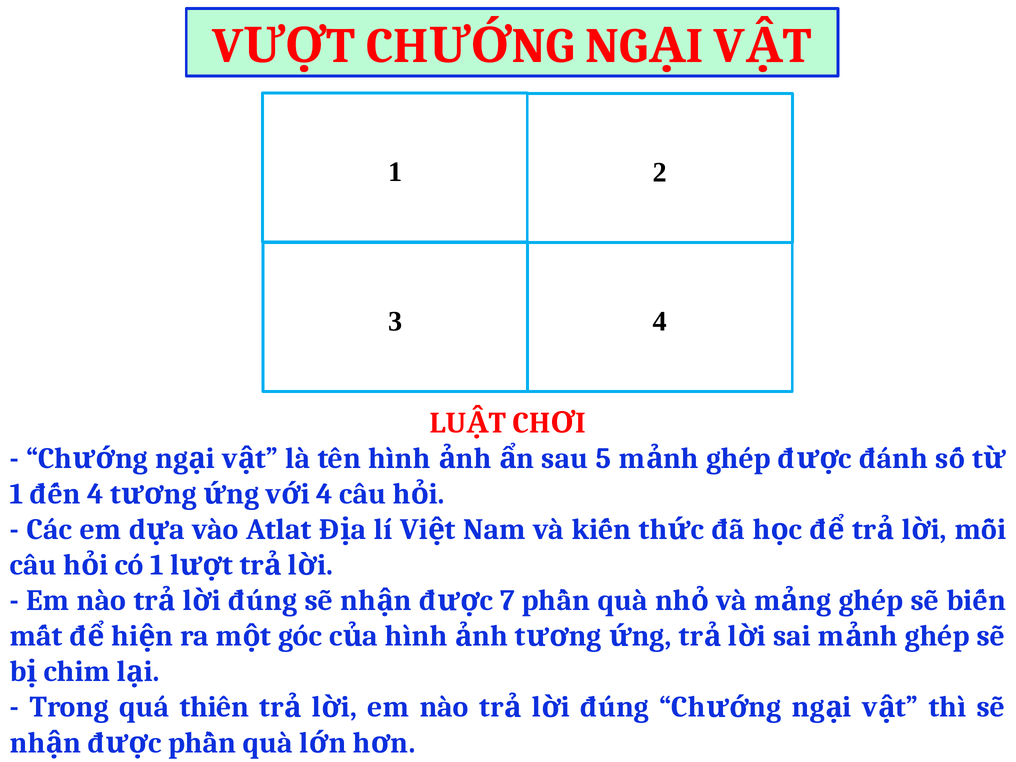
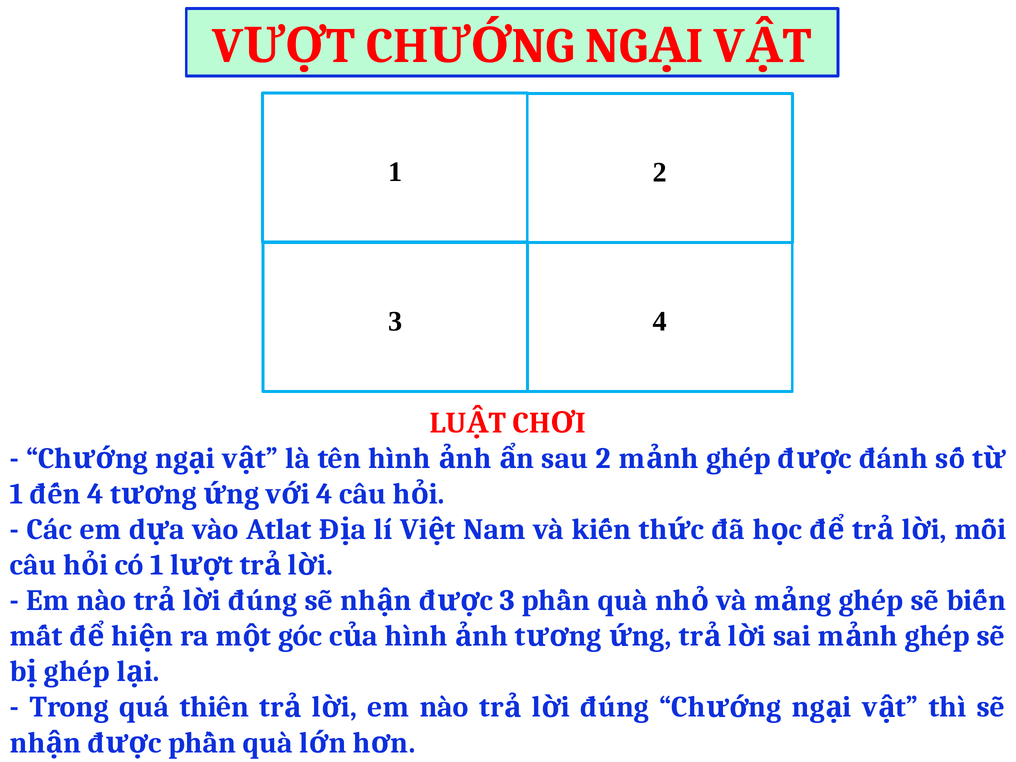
sau 5: 5 -> 2
7 at (507, 601): 7 -> 3
chim at (77, 672): chim -> ghép
